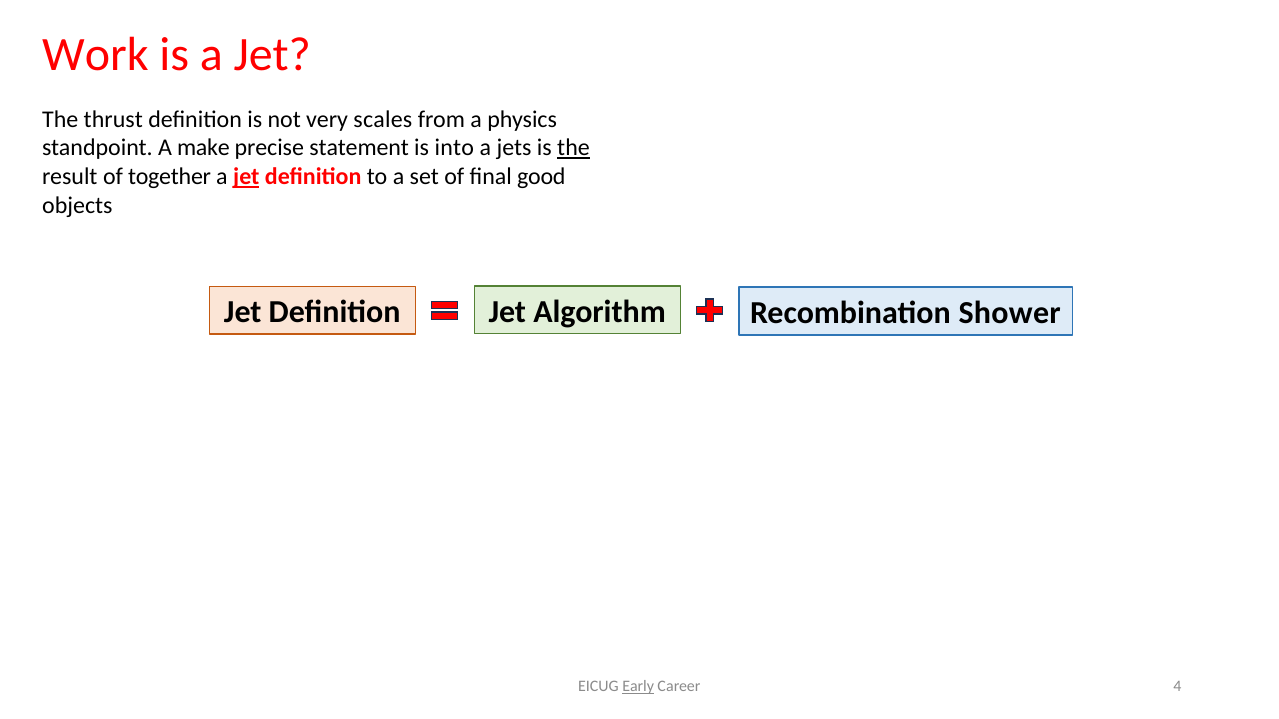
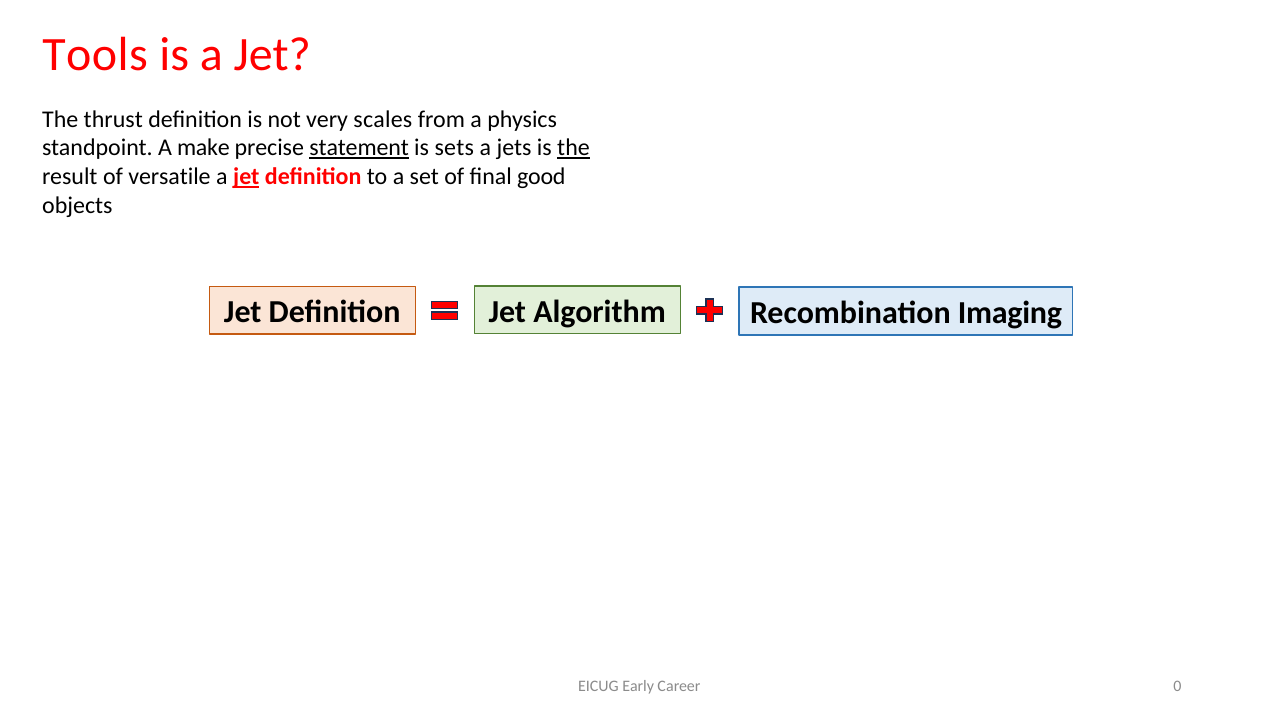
Work: Work -> Tools
statement underline: none -> present
into: into -> sets
together: together -> versatile
Shower: Shower -> Imaging
Early underline: present -> none
4: 4 -> 0
